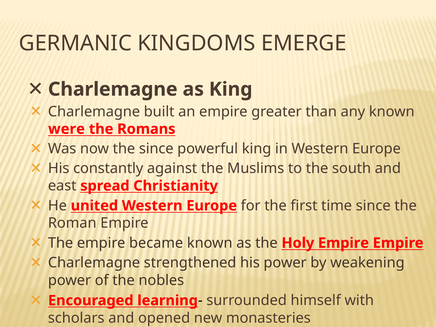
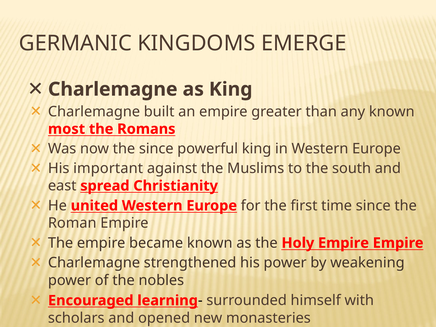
were: were -> most
constantly: constantly -> important
